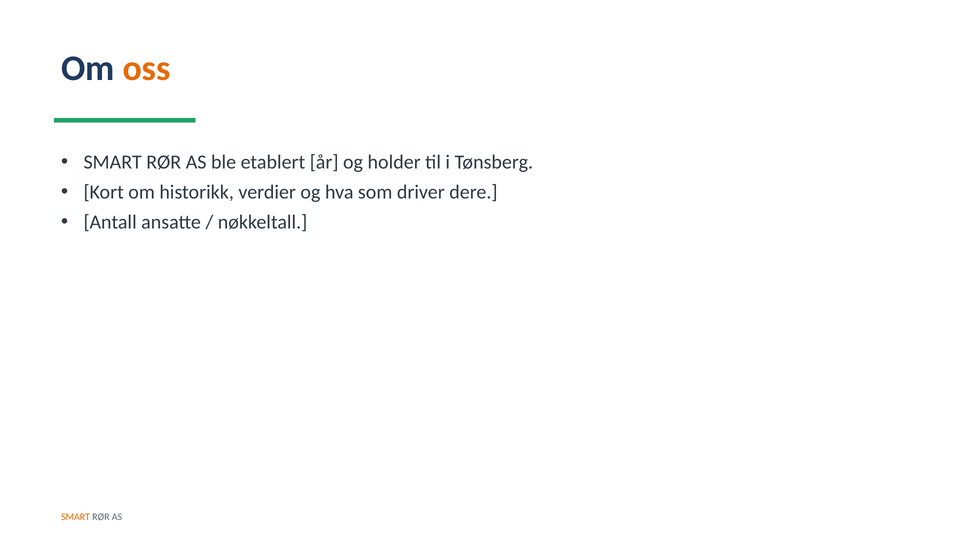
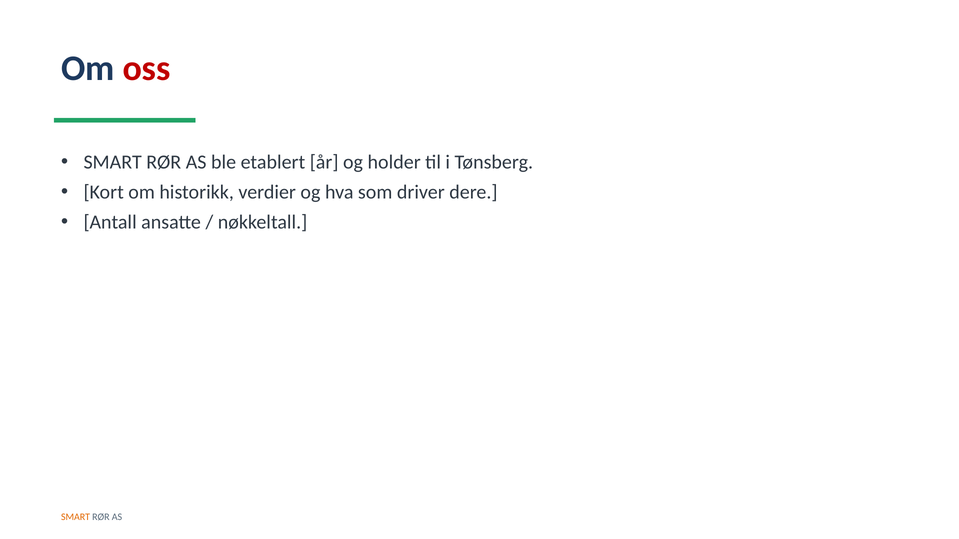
oss colour: orange -> red
